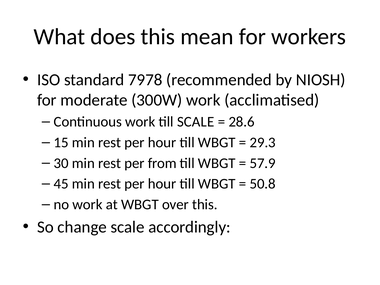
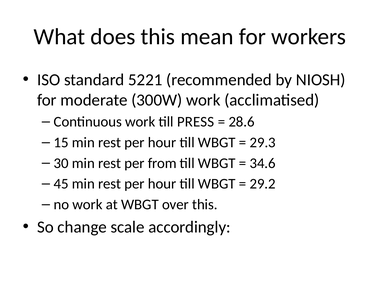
7978: 7978 -> 5221
till SCALE: SCALE -> PRESS
57.9: 57.9 -> 34.6
50.8: 50.8 -> 29.2
